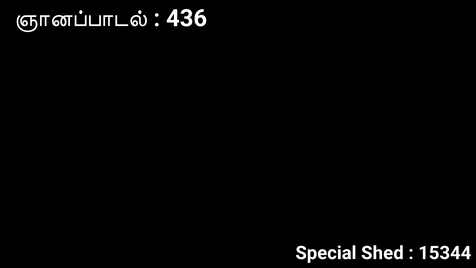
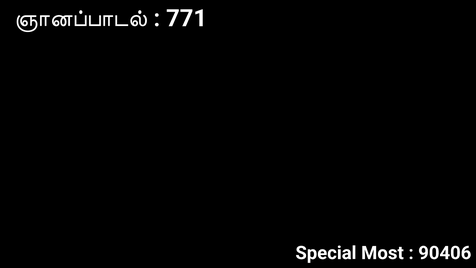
436: 436 -> 771
Shed: Shed -> Most
15344: 15344 -> 90406
